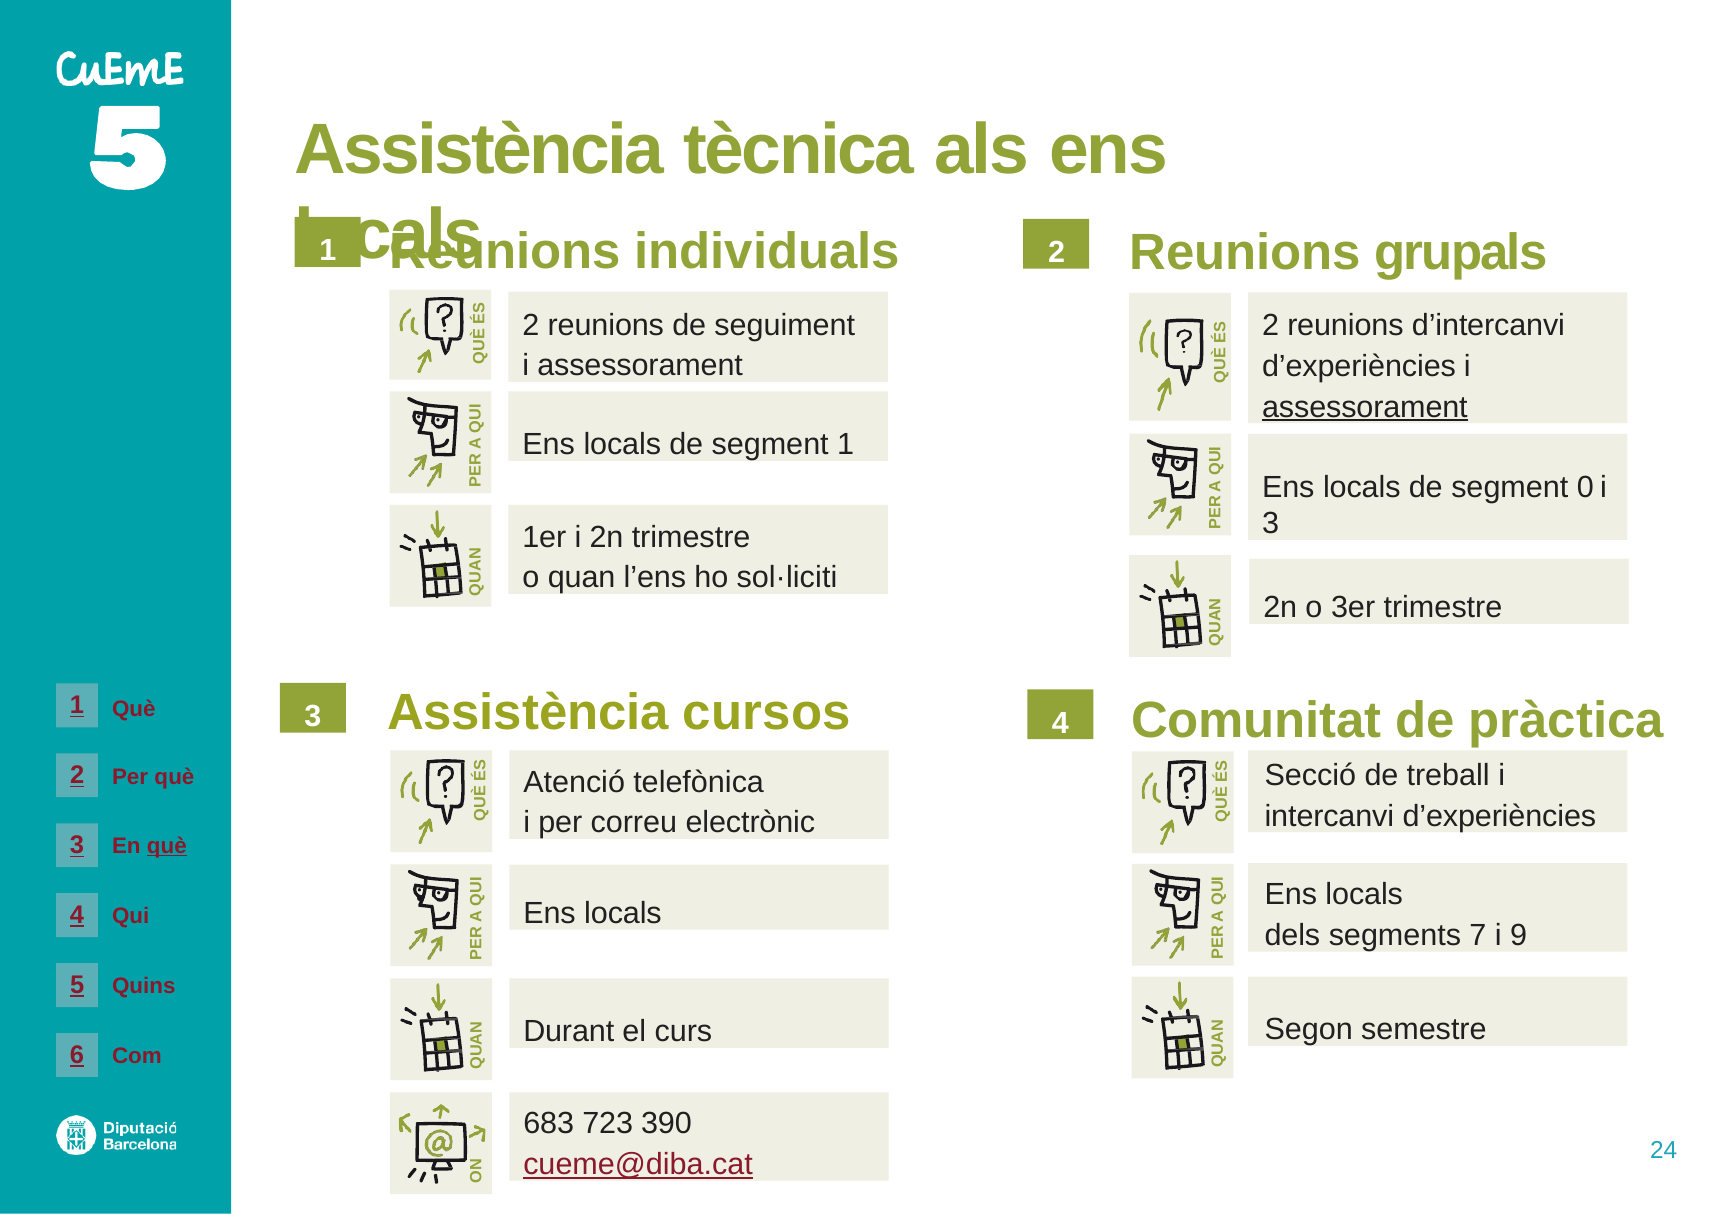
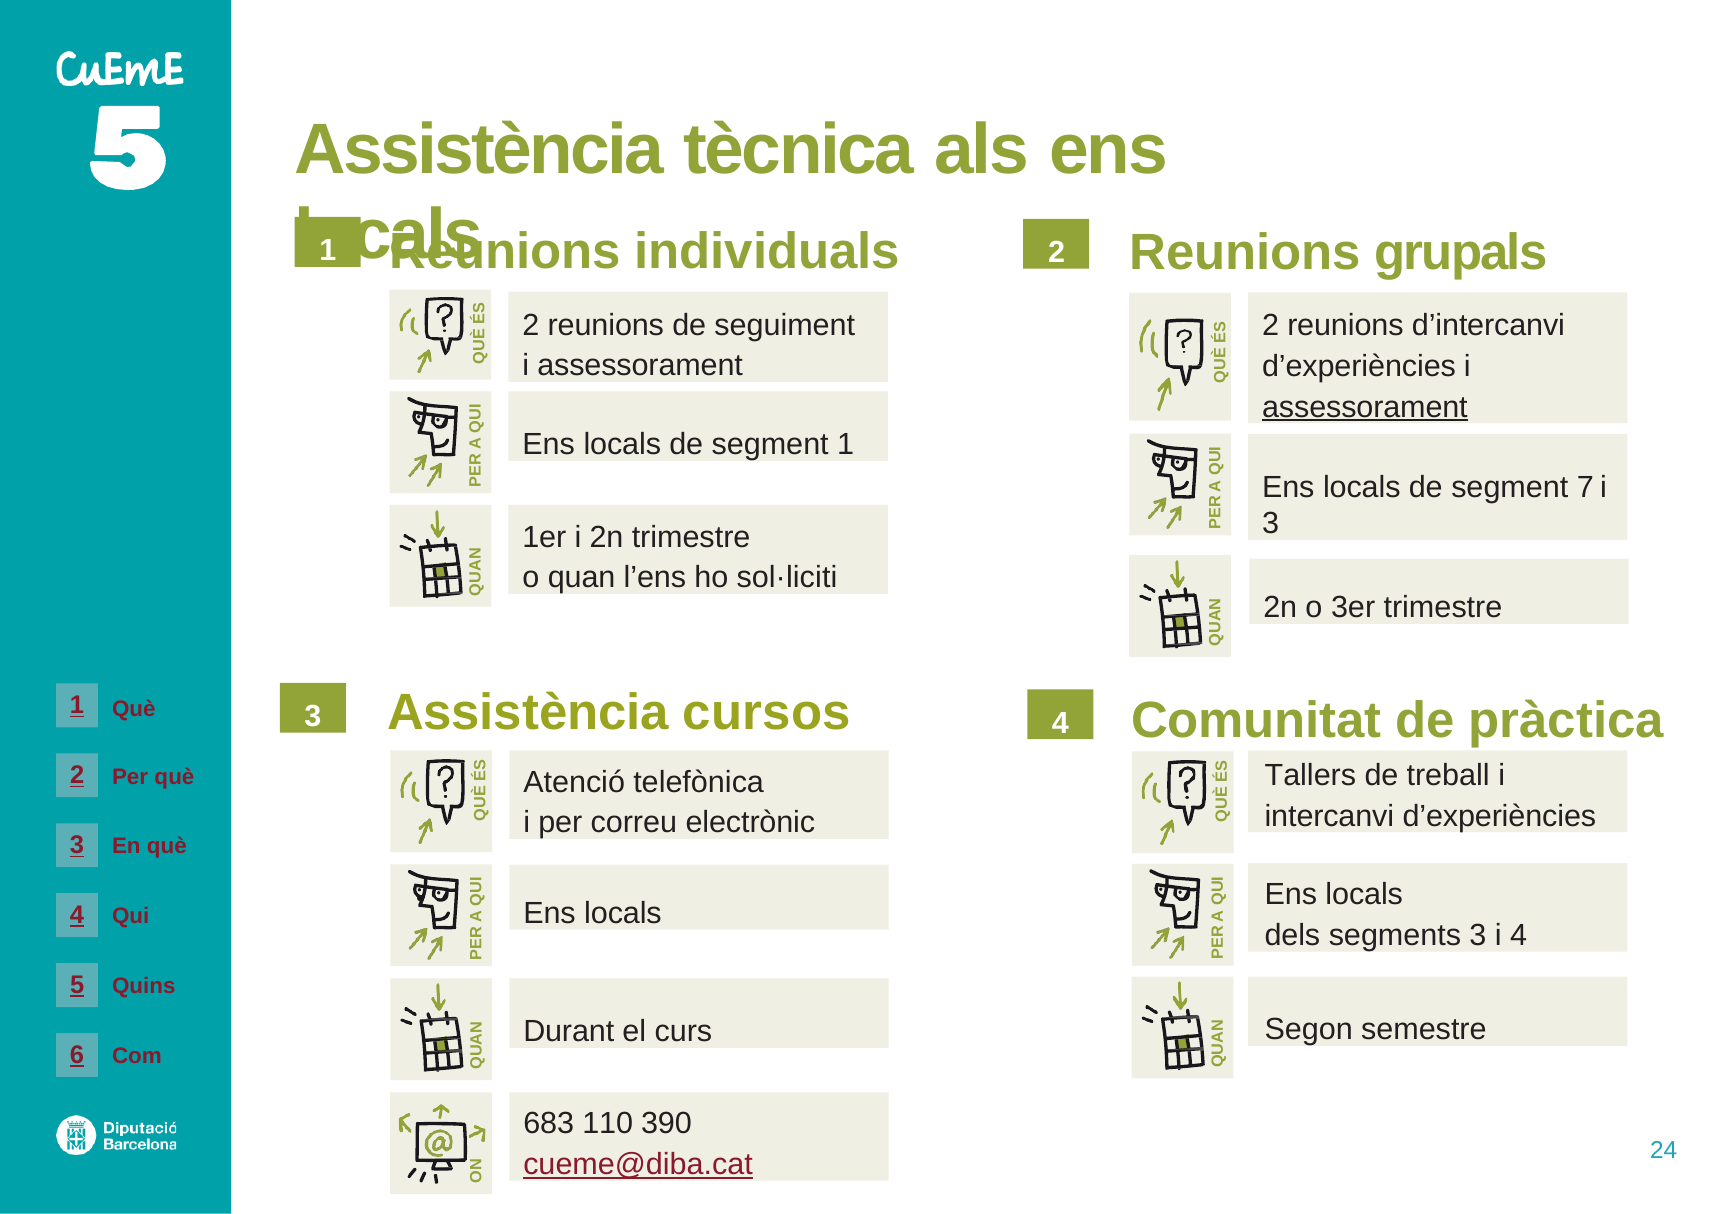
0: 0 -> 7
Secció: Secció -> Tallers
què at (167, 846) underline: present -> none
segments 7: 7 -> 3
i 9: 9 -> 4
723: 723 -> 110
